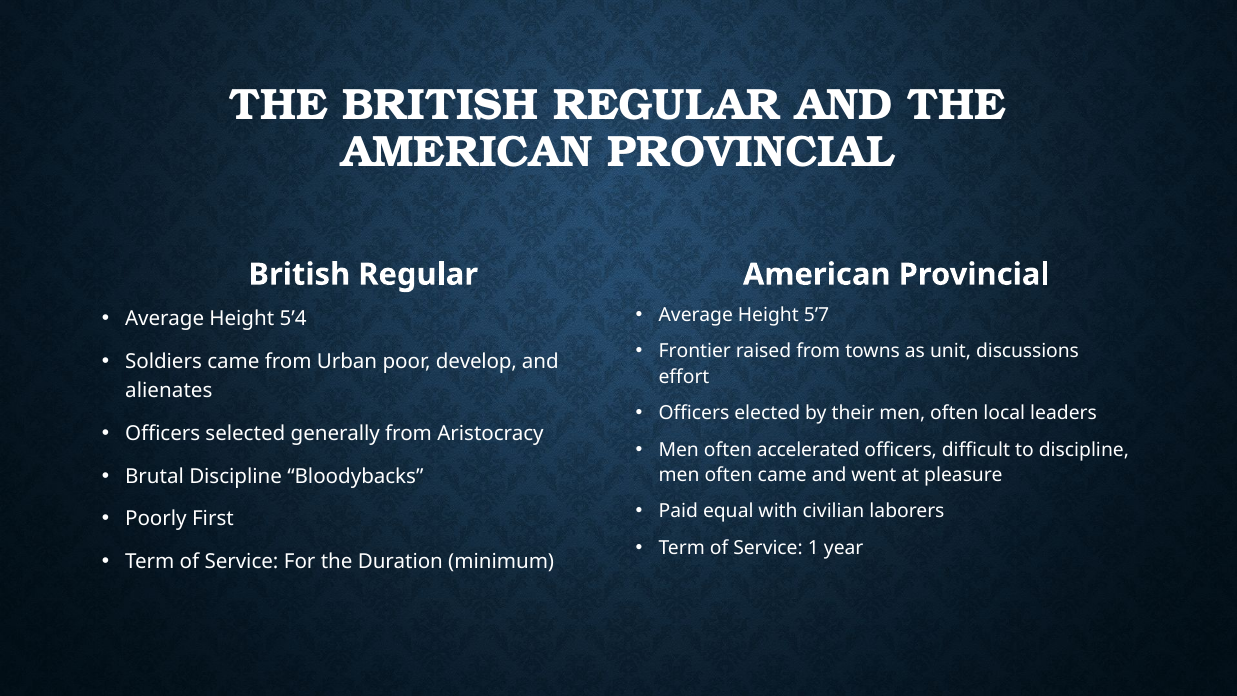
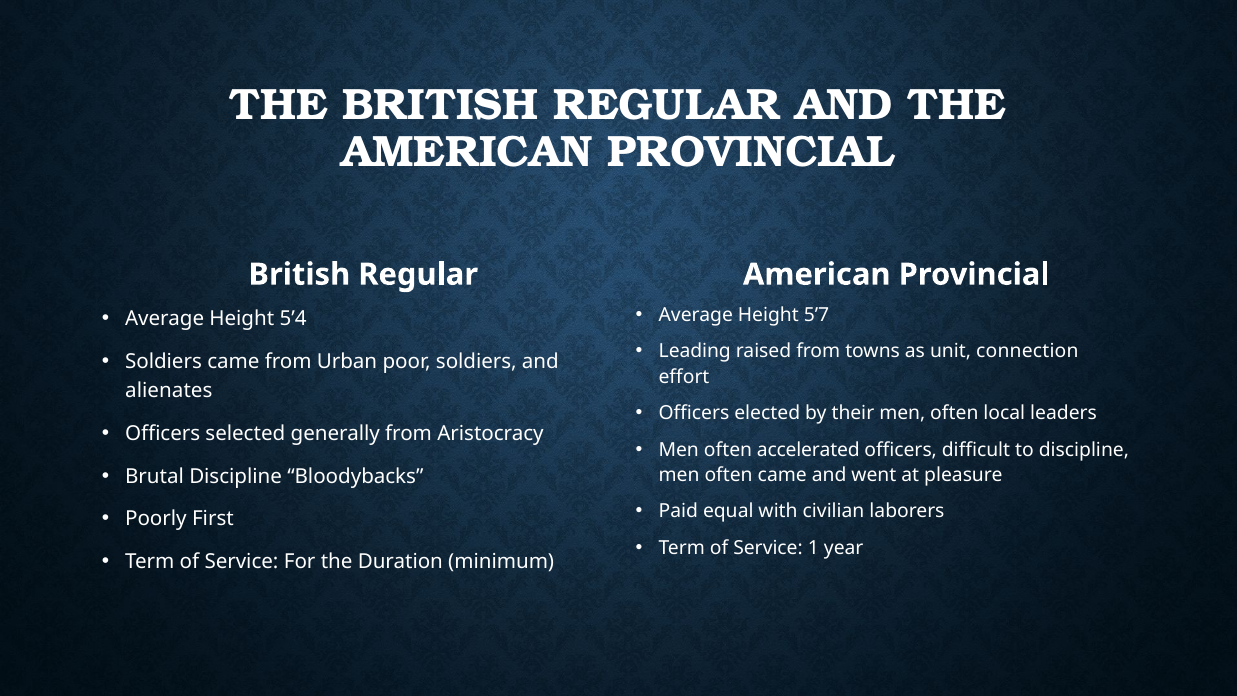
Frontier: Frontier -> Leading
discussions: discussions -> connection
poor develop: develop -> soldiers
